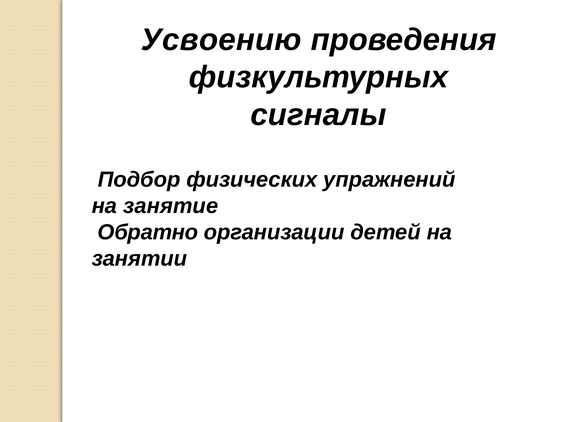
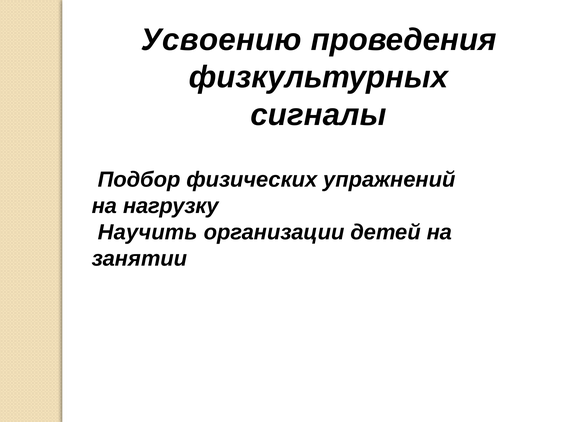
занятие: занятие -> нагрузку
Обратно: Обратно -> Научить
